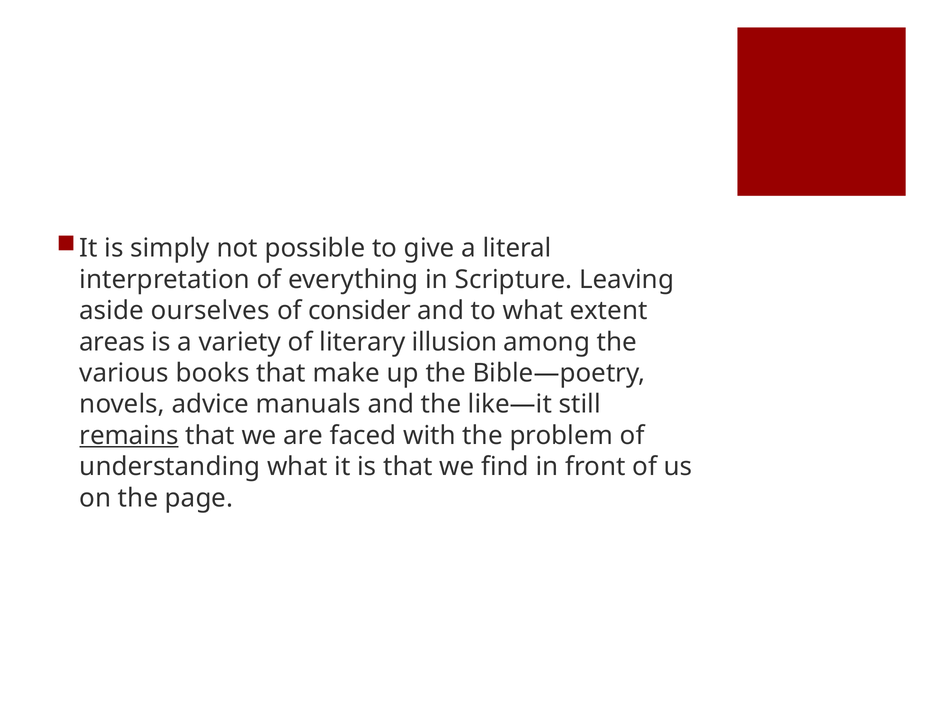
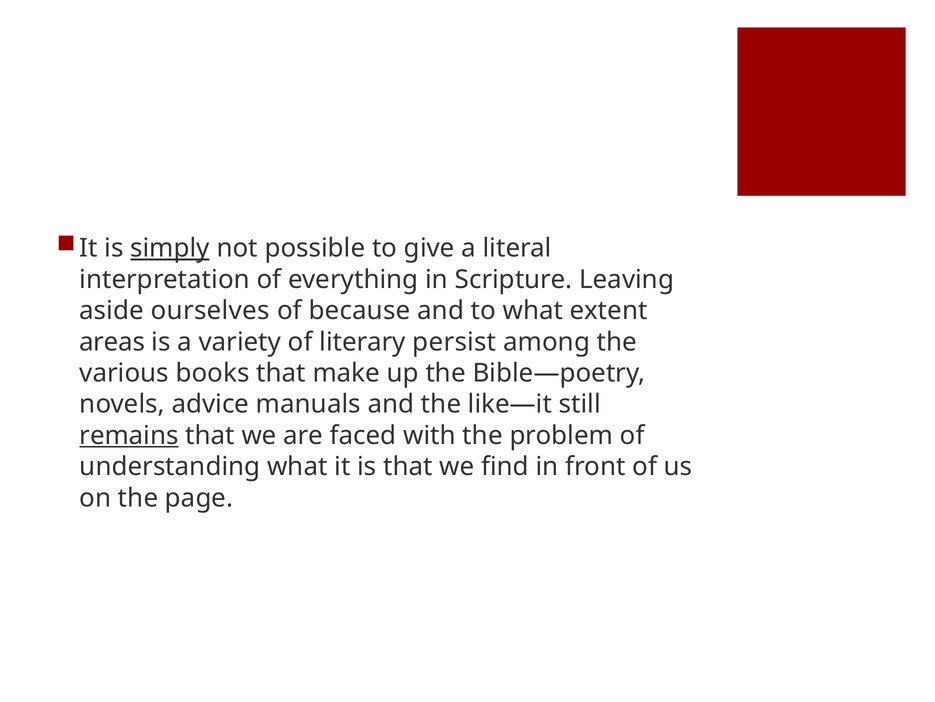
simply underline: none -> present
consider: consider -> because
illusion: illusion -> persist
